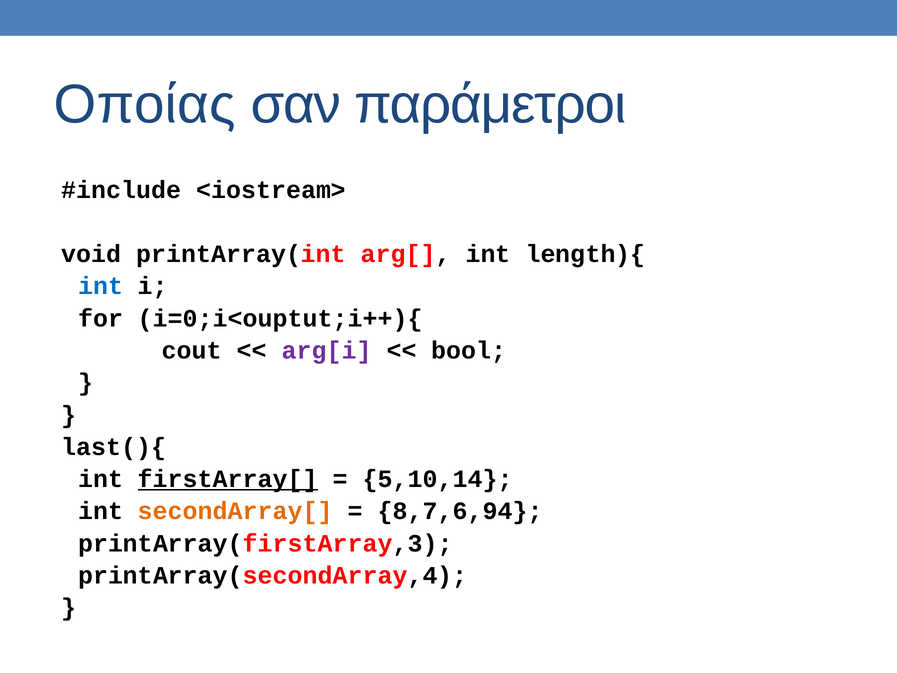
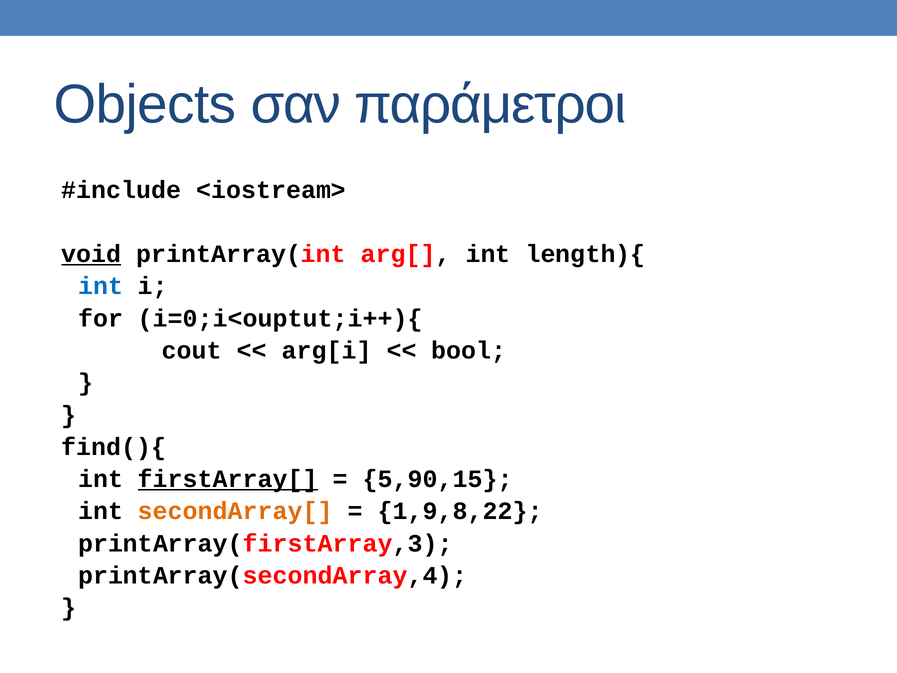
Οποίας: Οποίας -> Objects
void underline: none -> present
arg[i colour: purple -> black
last(){: last(){ -> find(){
5,10,14: 5,10,14 -> 5,90,15
8,7,6,94: 8,7,6,94 -> 1,9,8,22
